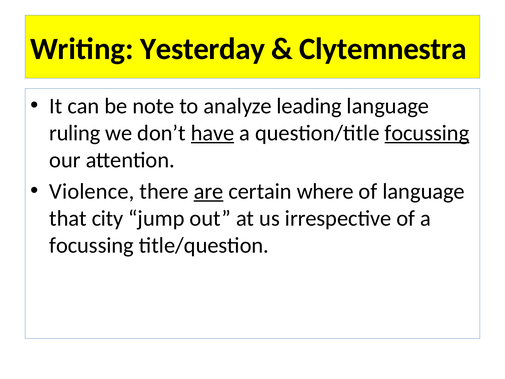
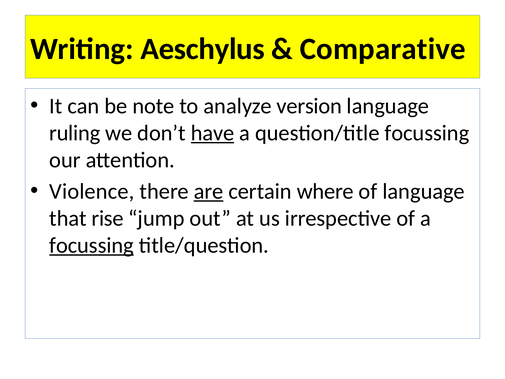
Yesterday: Yesterday -> Aeschylus
Clytemnestra: Clytemnestra -> Comparative
leading: leading -> version
focussing at (427, 133) underline: present -> none
city: city -> rise
focussing at (92, 245) underline: none -> present
